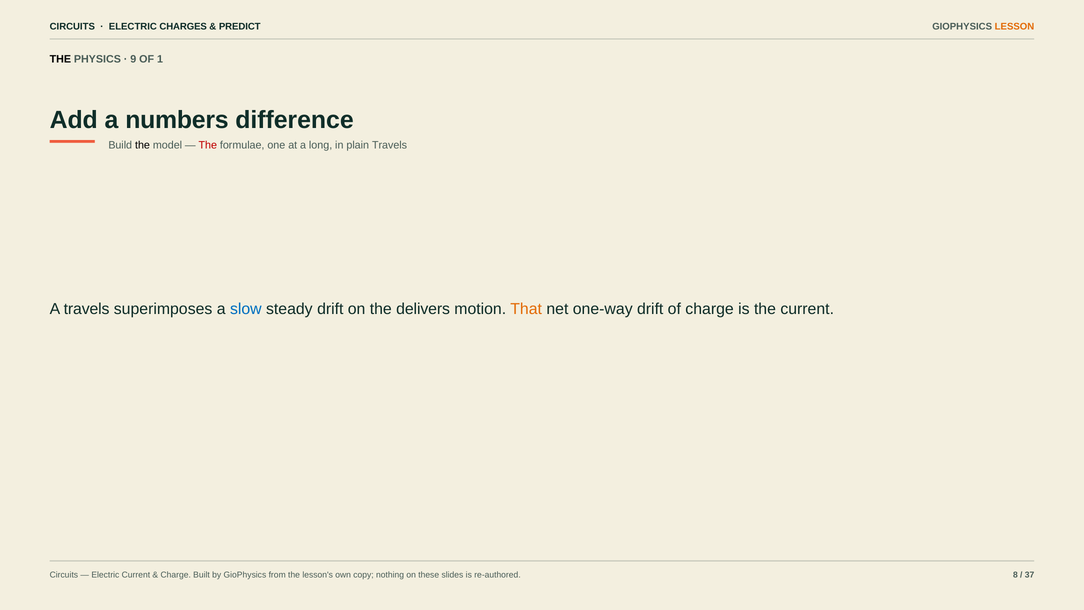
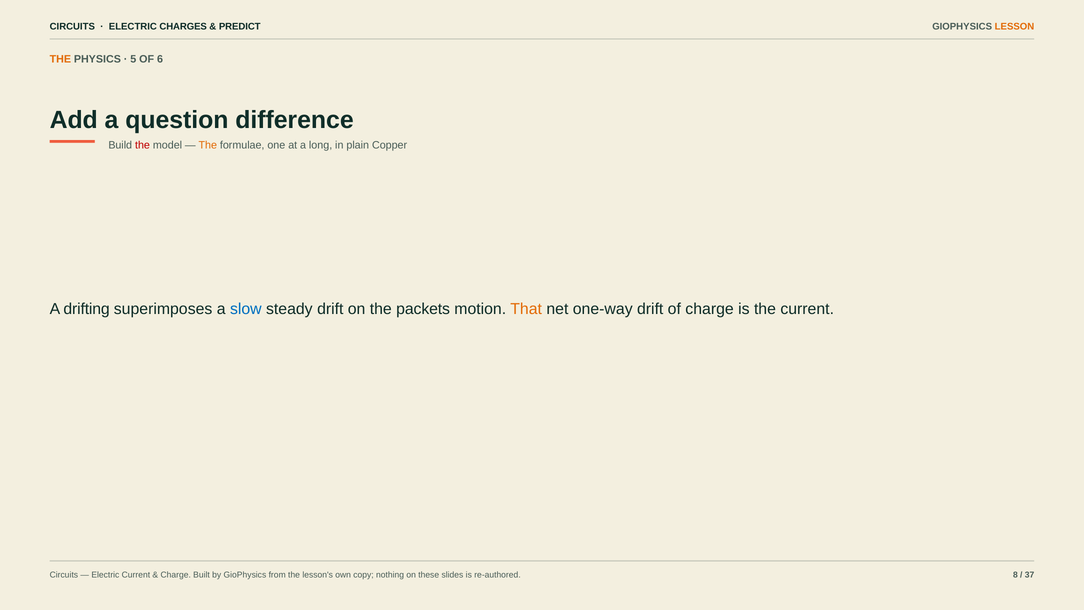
THE at (60, 59) colour: black -> orange
9: 9 -> 5
1: 1 -> 6
numbers: numbers -> question
the at (142, 145) colour: black -> red
The at (208, 145) colour: red -> orange
plain Travels: Travels -> Copper
A travels: travels -> drifting
delivers: delivers -> packets
